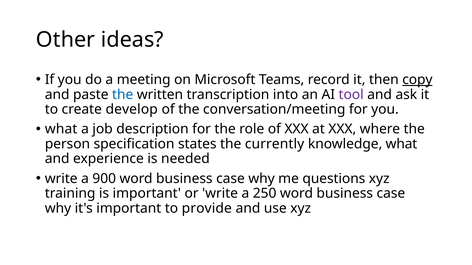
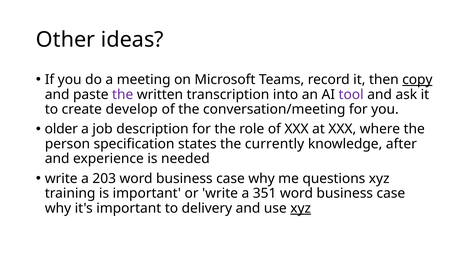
the at (123, 95) colour: blue -> purple
what at (61, 129): what -> older
knowledge what: what -> after
900: 900 -> 203
250: 250 -> 351
provide: provide -> delivery
xyz at (301, 209) underline: none -> present
